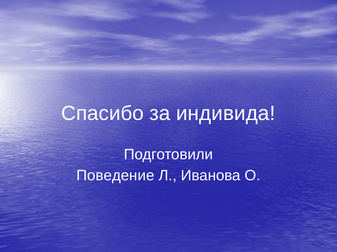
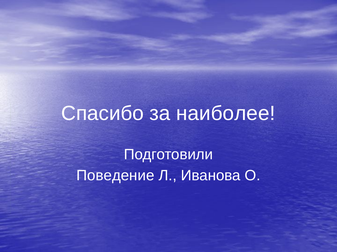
индивида: индивида -> наиболее
